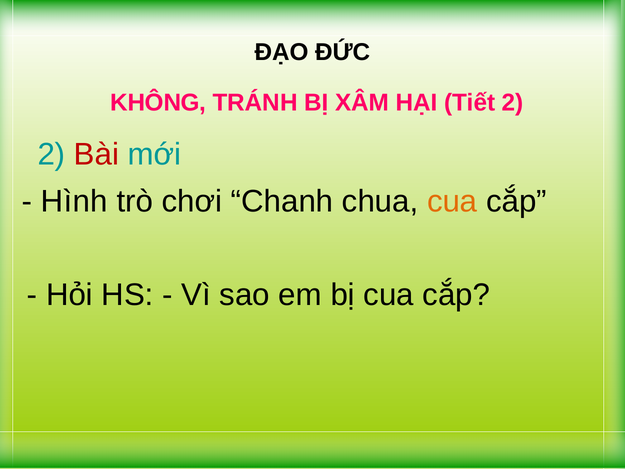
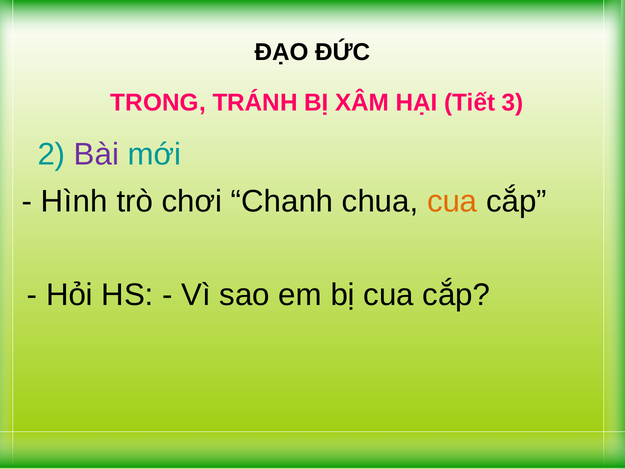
KHÔNG: KHÔNG -> TRONG
Tiết 2: 2 -> 3
Bài colour: red -> purple
